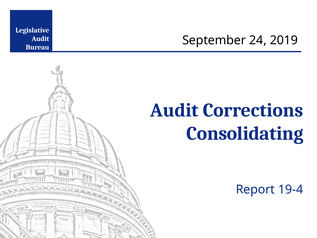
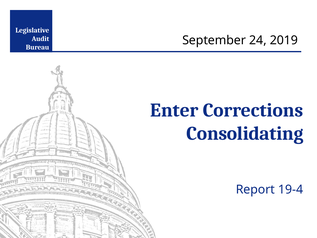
Audit at (174, 110): Audit -> Enter
